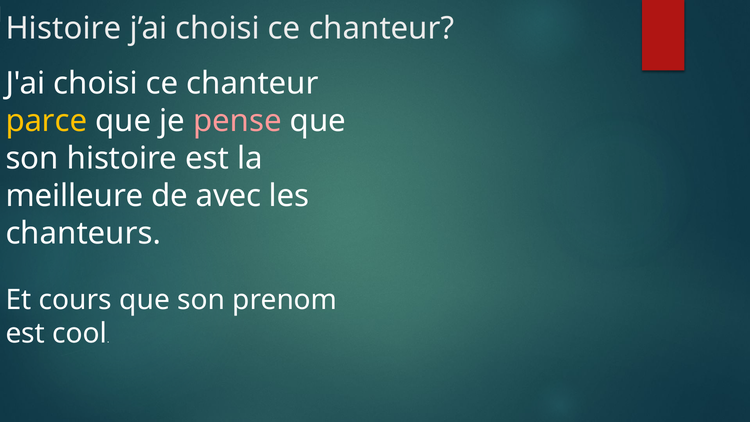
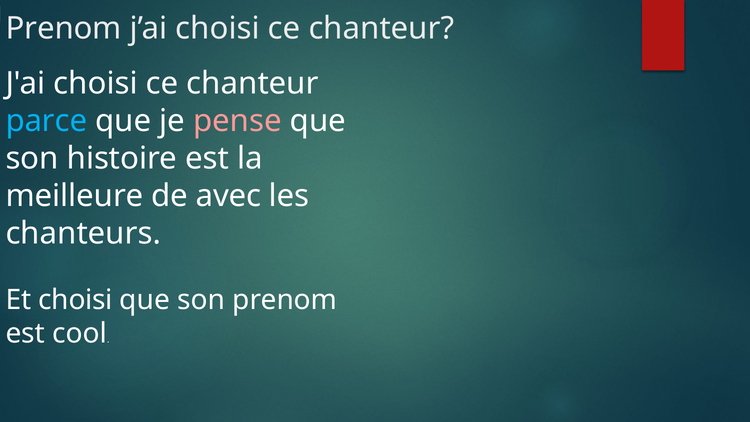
Histoire at (64, 28): Histoire -> Prenom
parce colour: yellow -> light blue
Et cours: cours -> choisi
